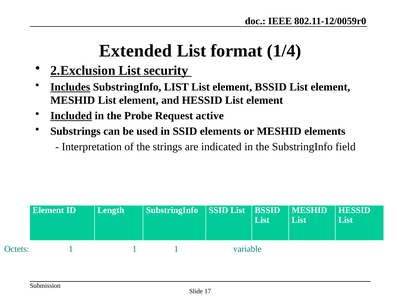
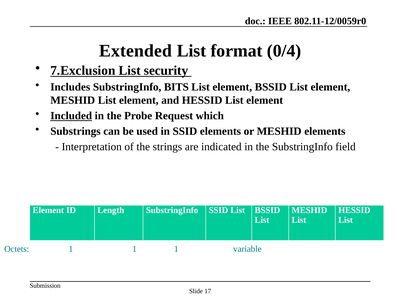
1/4: 1/4 -> 0/4
2.Exclusion: 2.Exclusion -> 7.Exclusion
Includes underline: present -> none
SubstringInfo LIST: LIST -> BITS
active: active -> which
